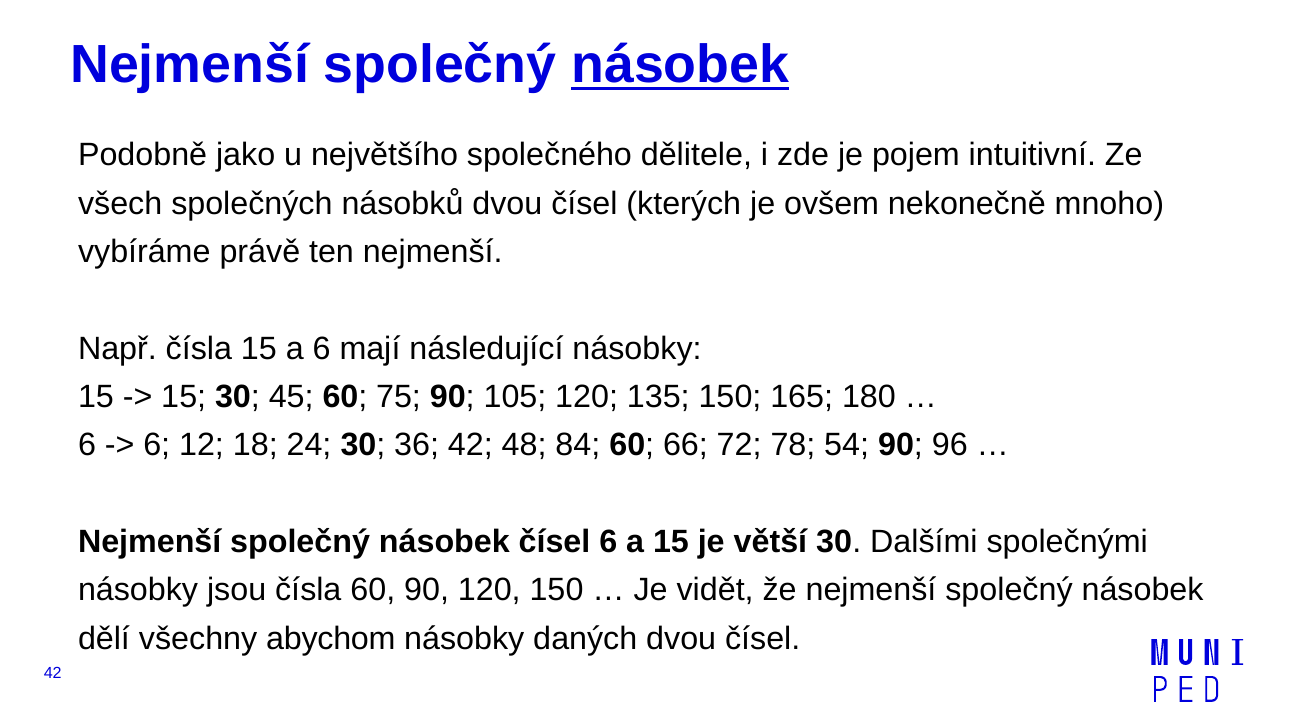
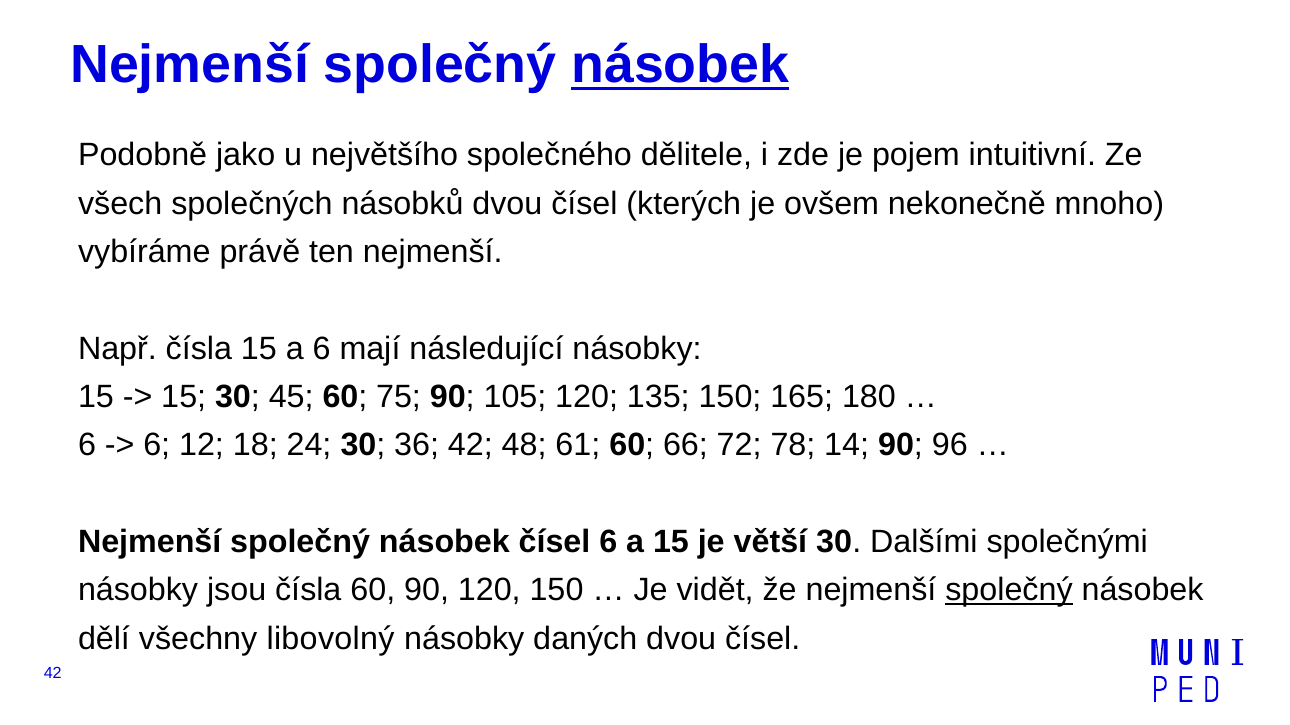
84: 84 -> 61
54: 54 -> 14
společný at (1009, 591) underline: none -> present
abychom: abychom -> libovolný
